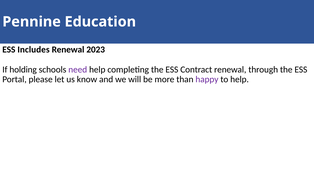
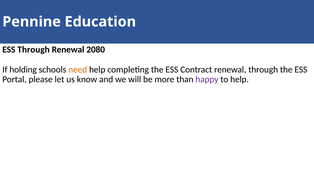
ESS Includes: Includes -> Through
2023: 2023 -> 2080
need colour: purple -> orange
